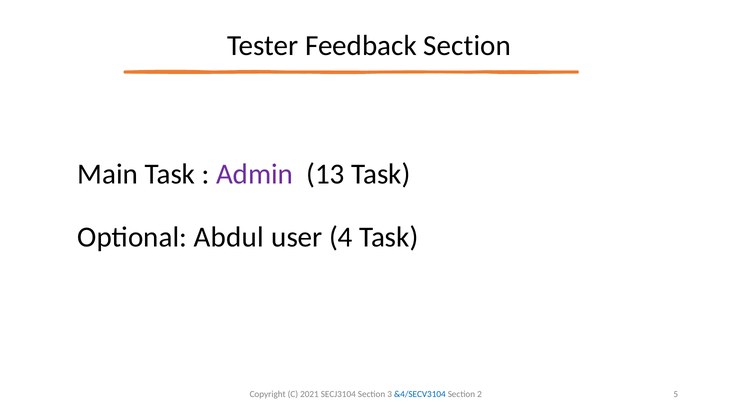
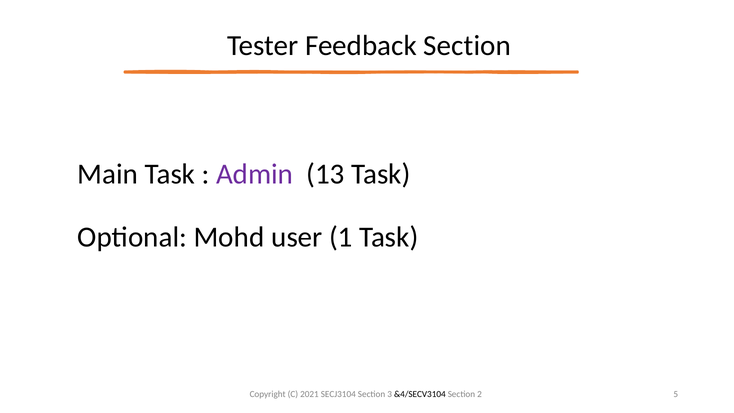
Abdul: Abdul -> Mohd
4: 4 -> 1
&4/SECV3104 colour: blue -> black
